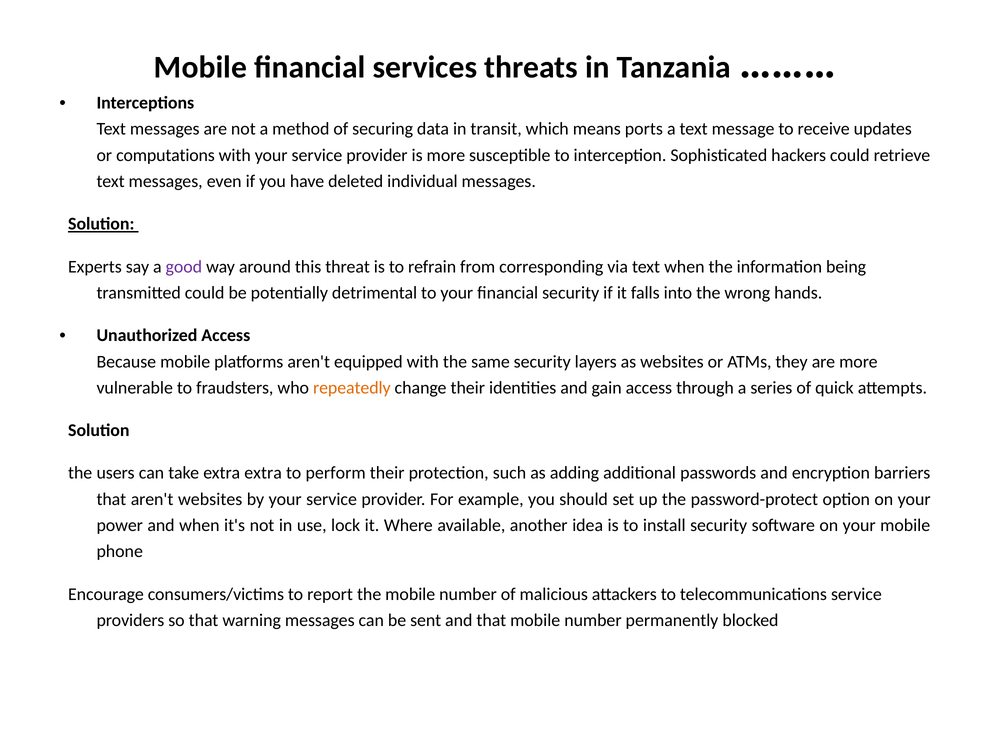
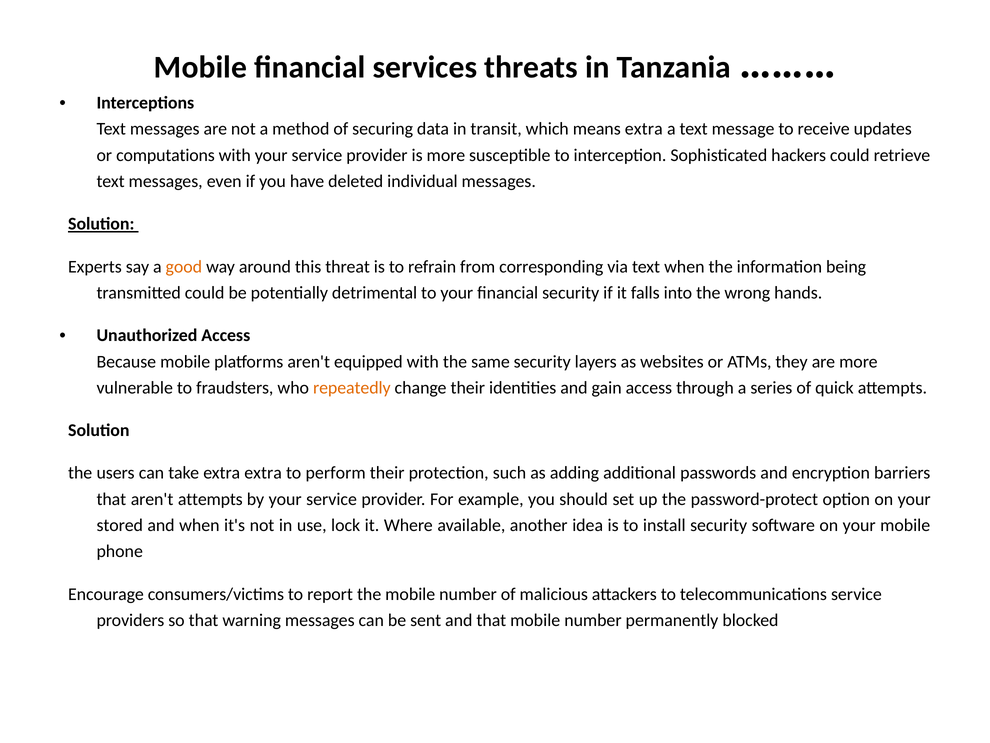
means ports: ports -> extra
good colour: purple -> orange
aren't websites: websites -> attempts
power: power -> stored
